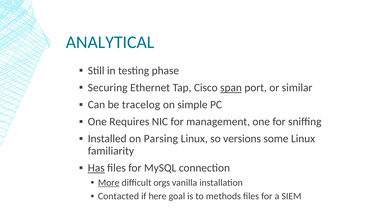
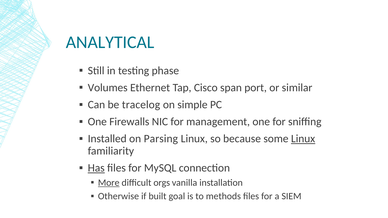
Securing: Securing -> Volumes
span underline: present -> none
Requires: Requires -> Firewalls
versions: versions -> because
Linux at (303, 139) underline: none -> present
Contacted: Contacted -> Otherwise
here: here -> built
